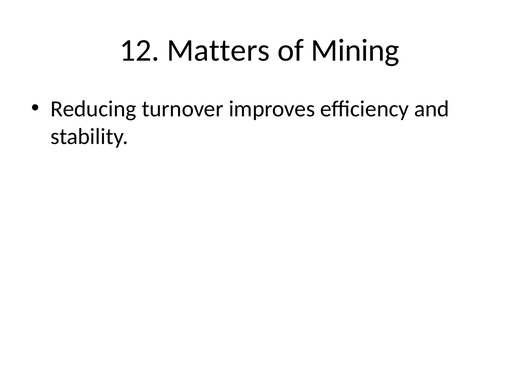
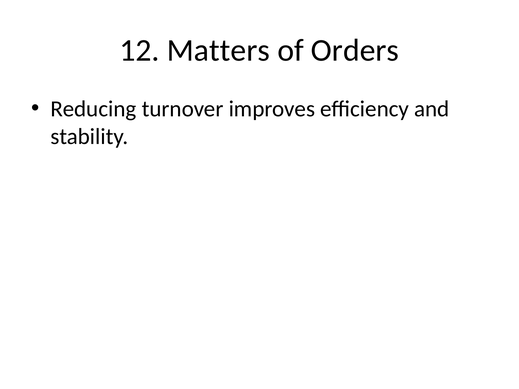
Mining: Mining -> Orders
